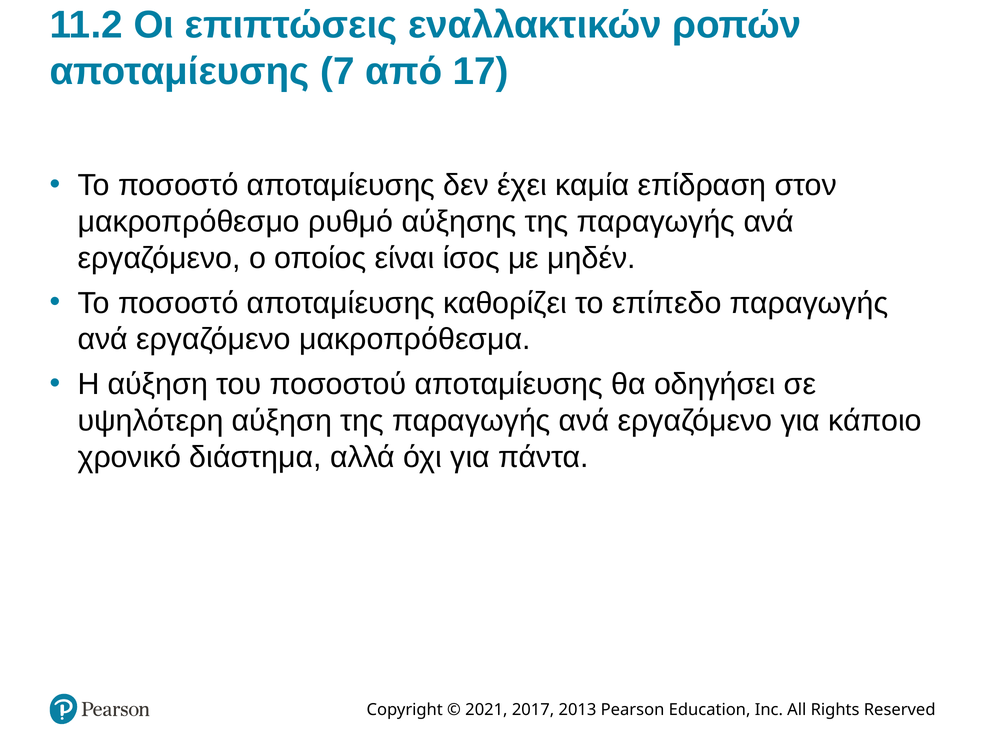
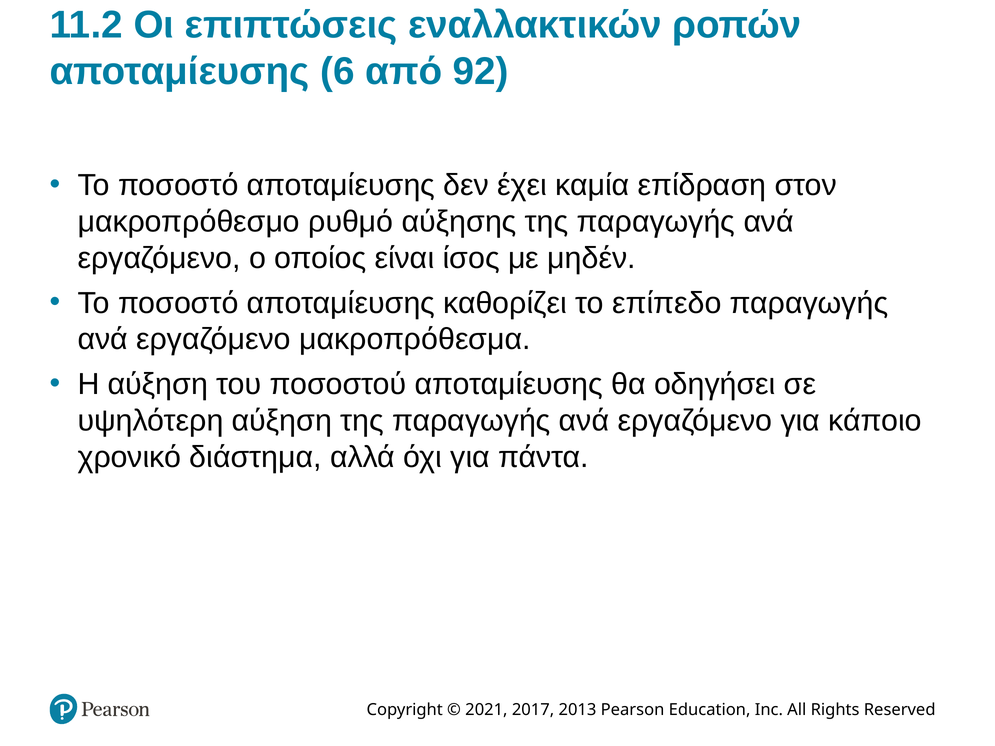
7: 7 -> 6
17: 17 -> 92
